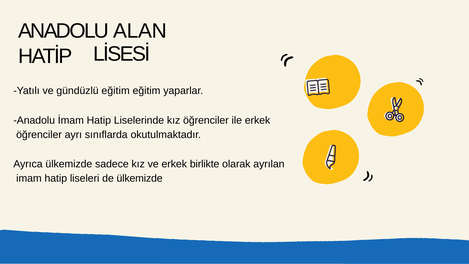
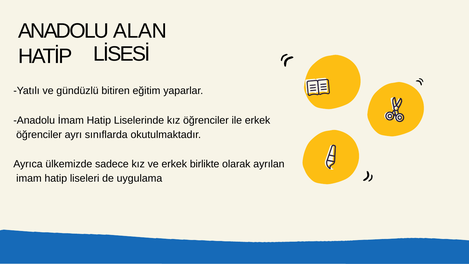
gündüzlü eğitim: eğitim -> bitiren
de ülkemizde: ülkemizde -> uygulama
